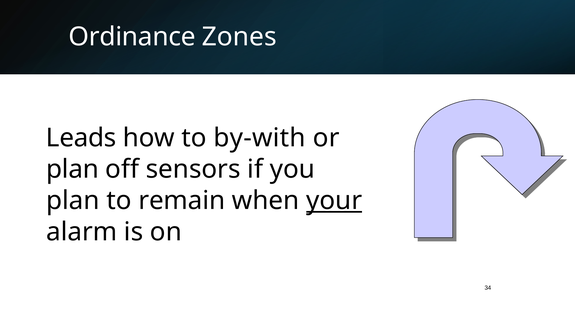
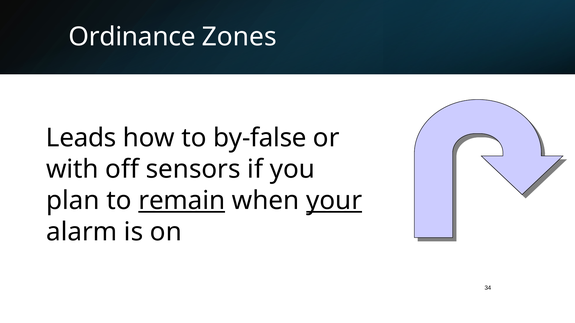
by-with: by-with -> by-false
plan at (72, 170): plan -> with
remain underline: none -> present
